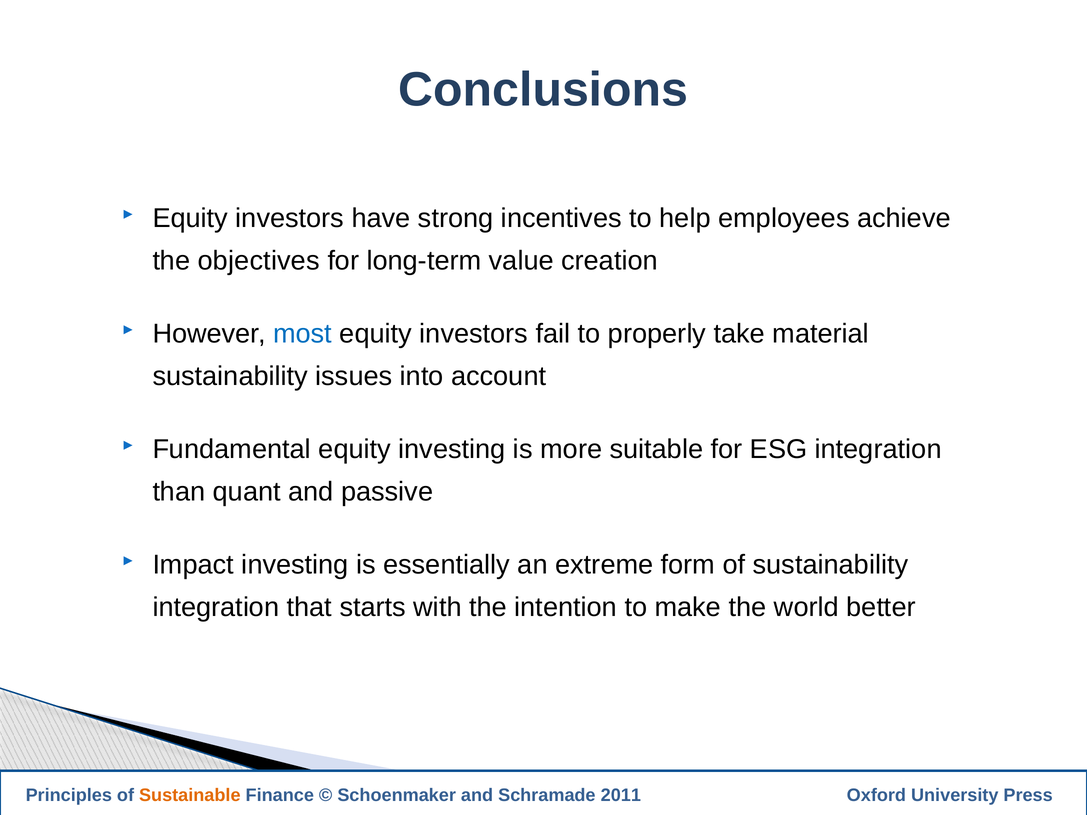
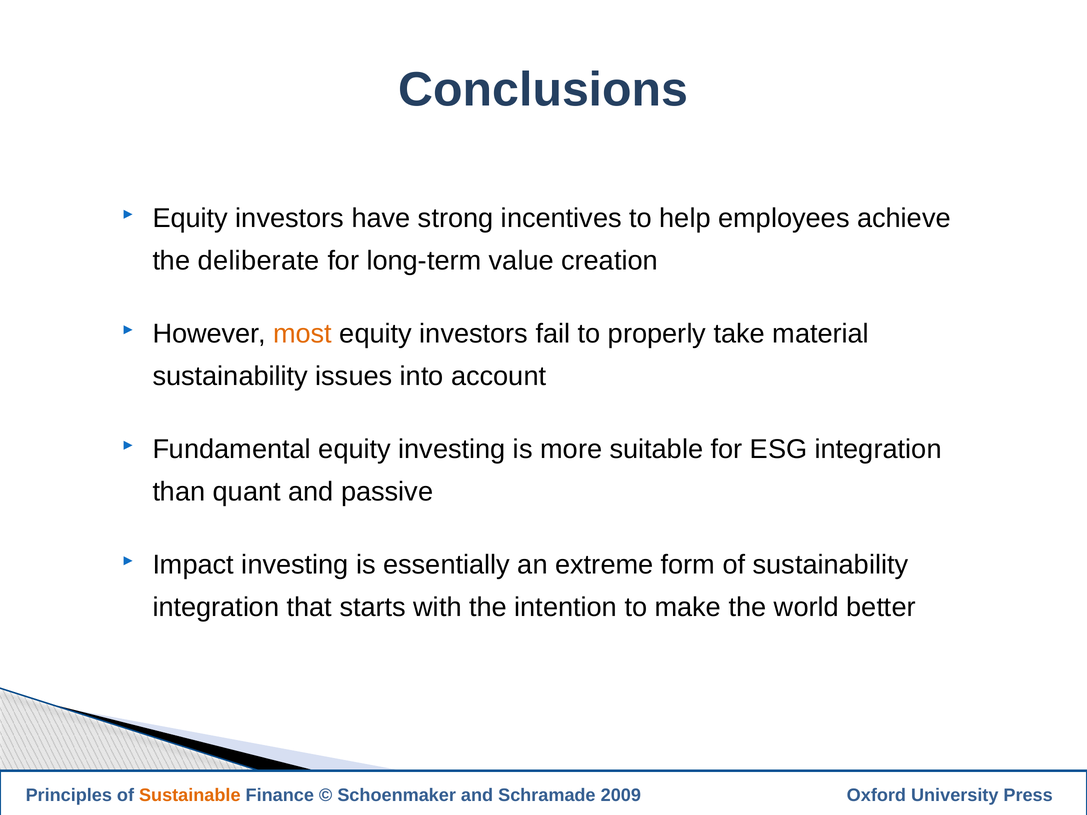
objectives: objectives -> deliberate
most colour: blue -> orange
2011: 2011 -> 2009
